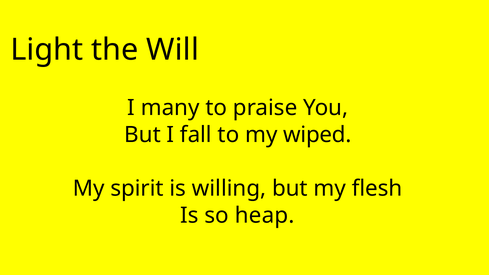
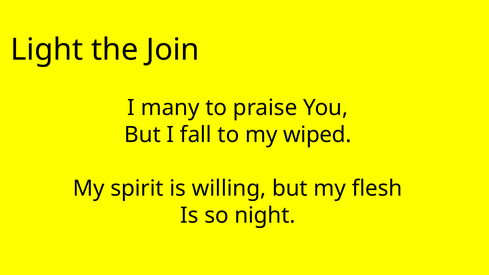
Will: Will -> Join
heap: heap -> night
